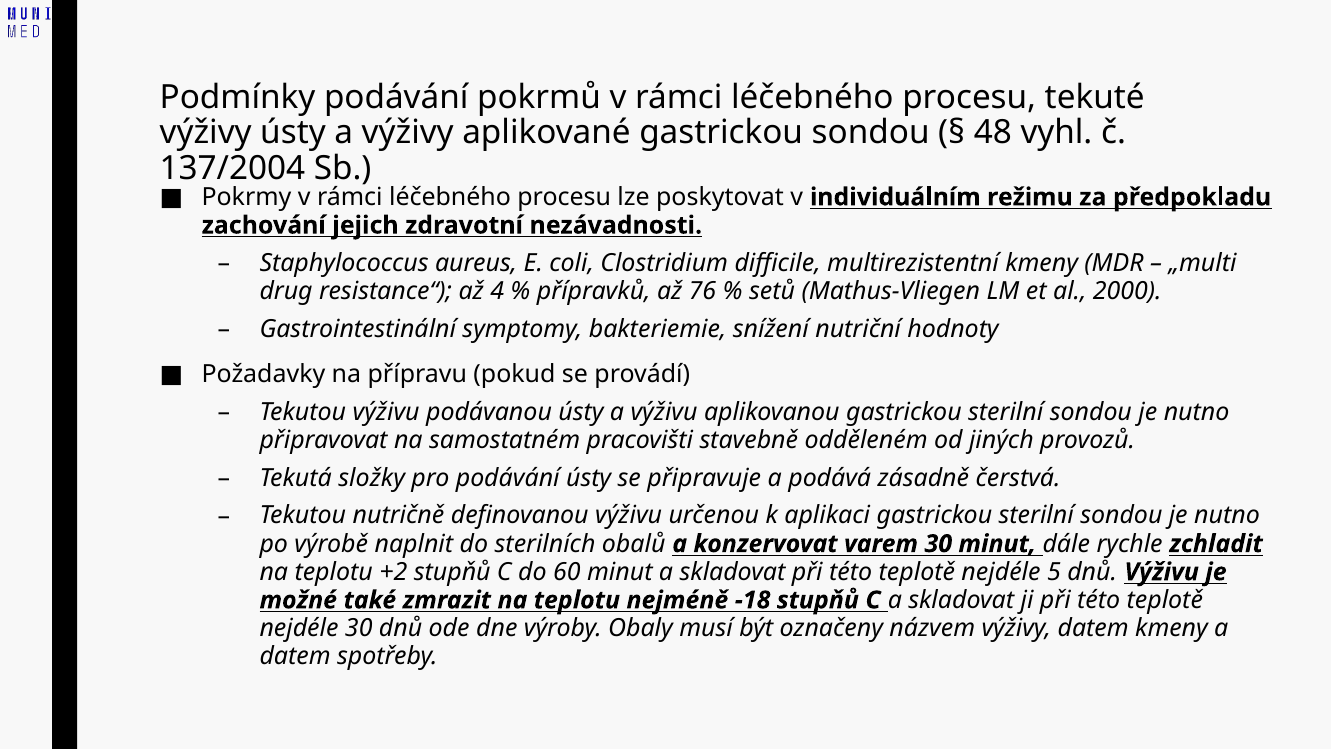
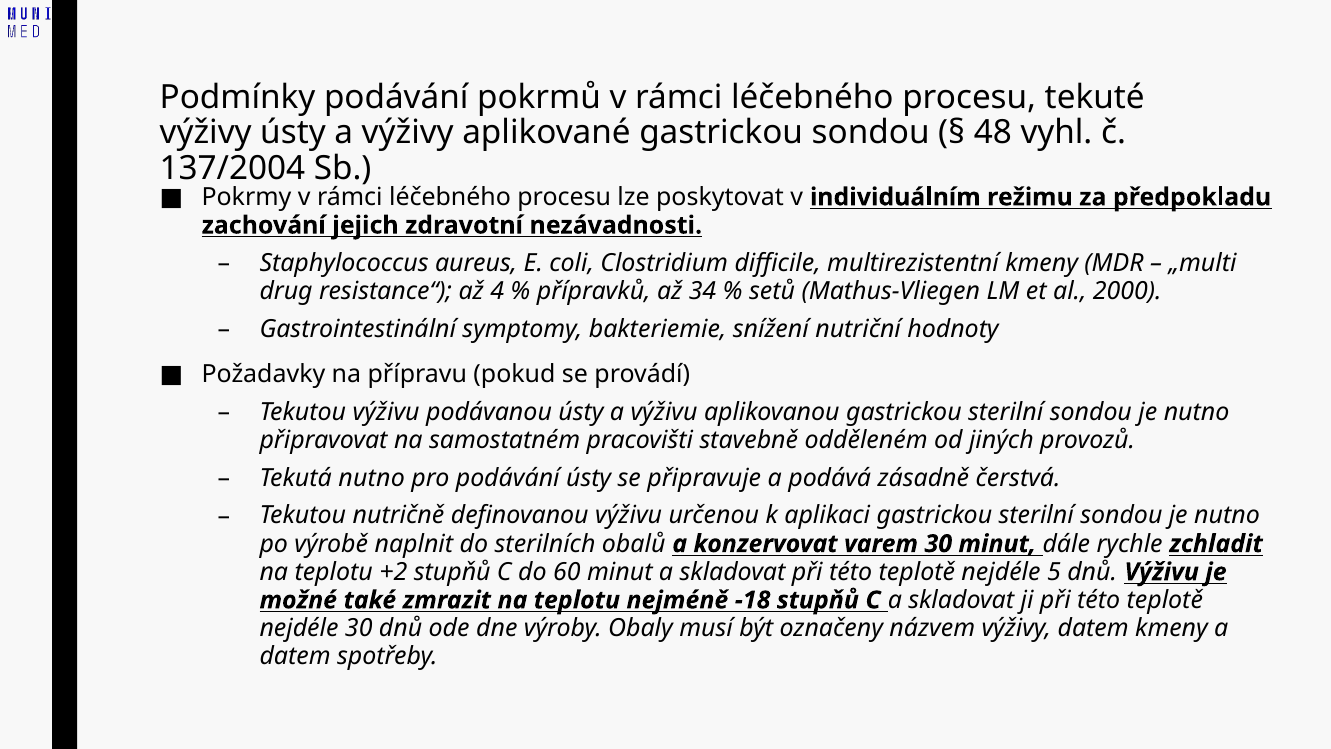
76: 76 -> 34
Tekutá složky: složky -> nutno
